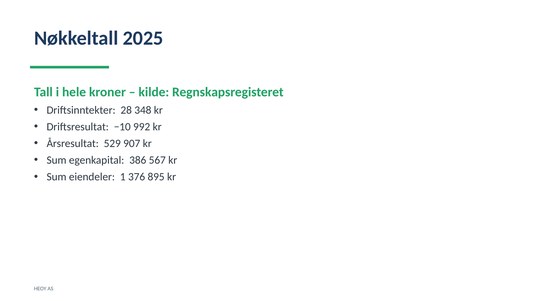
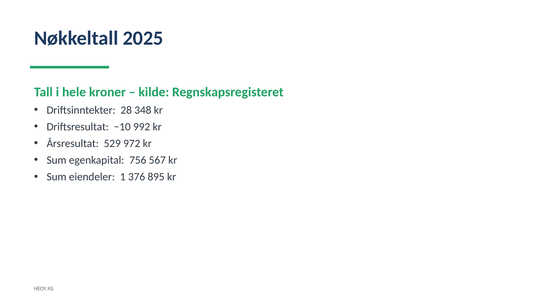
907: 907 -> 972
386: 386 -> 756
